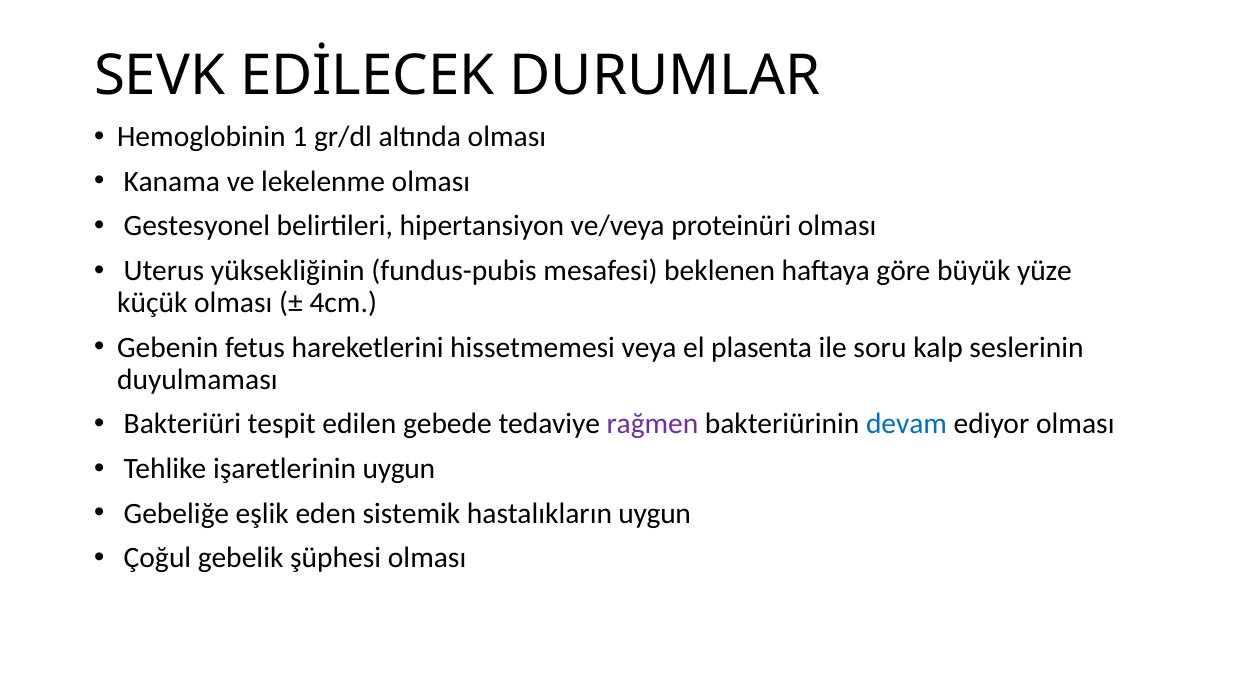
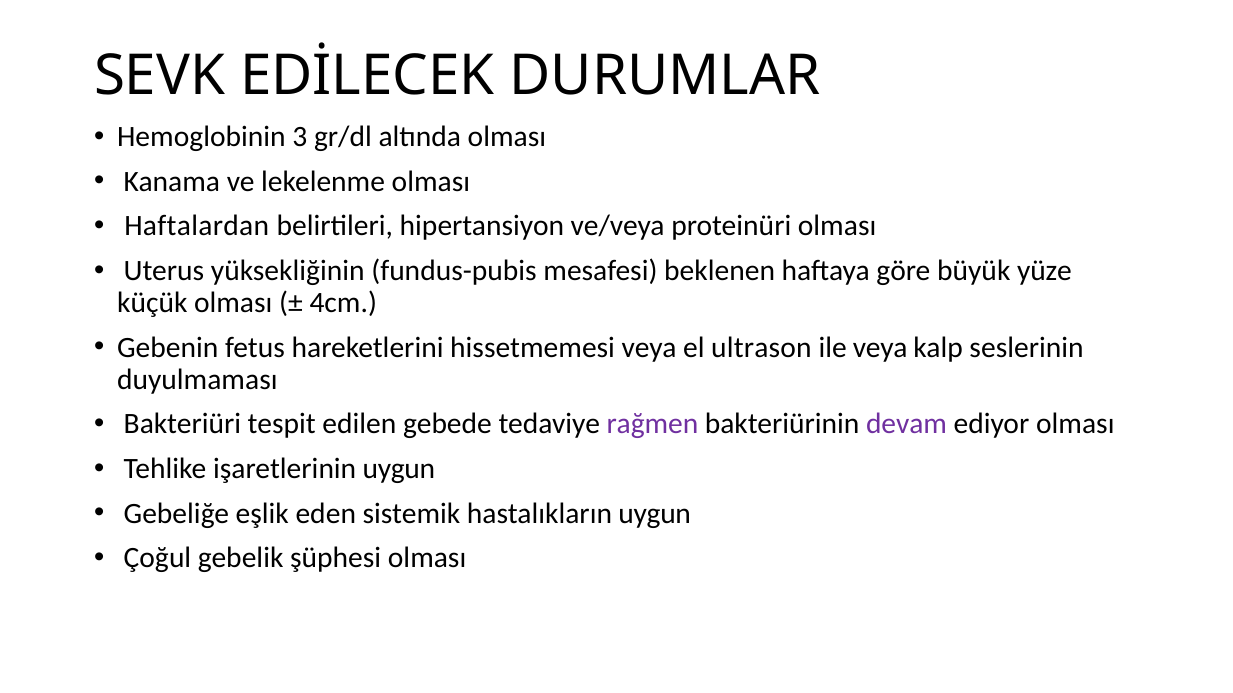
1: 1 -> 3
Gestesyonel: Gestesyonel -> Haftalardan
plasenta: plasenta -> ultrason
ile soru: soru -> veya
devam colour: blue -> purple
